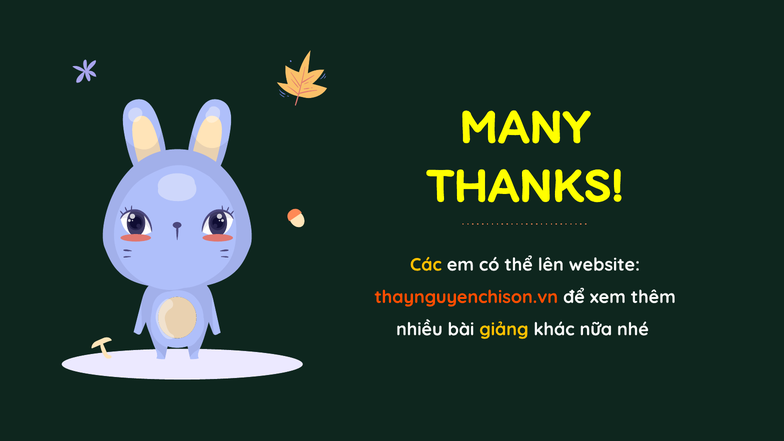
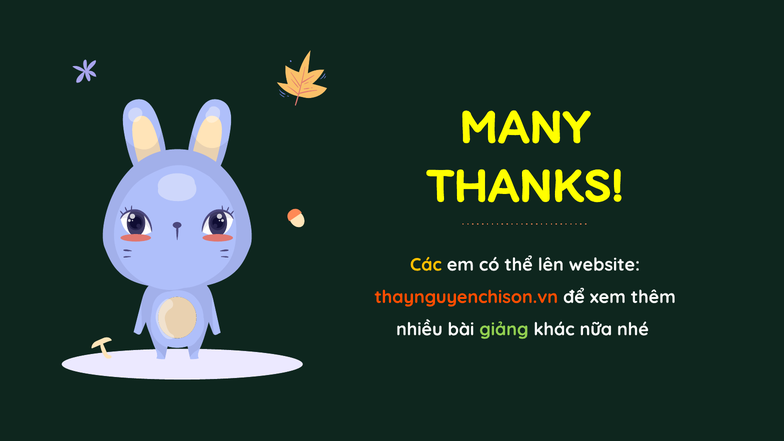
giảng colour: yellow -> light green
